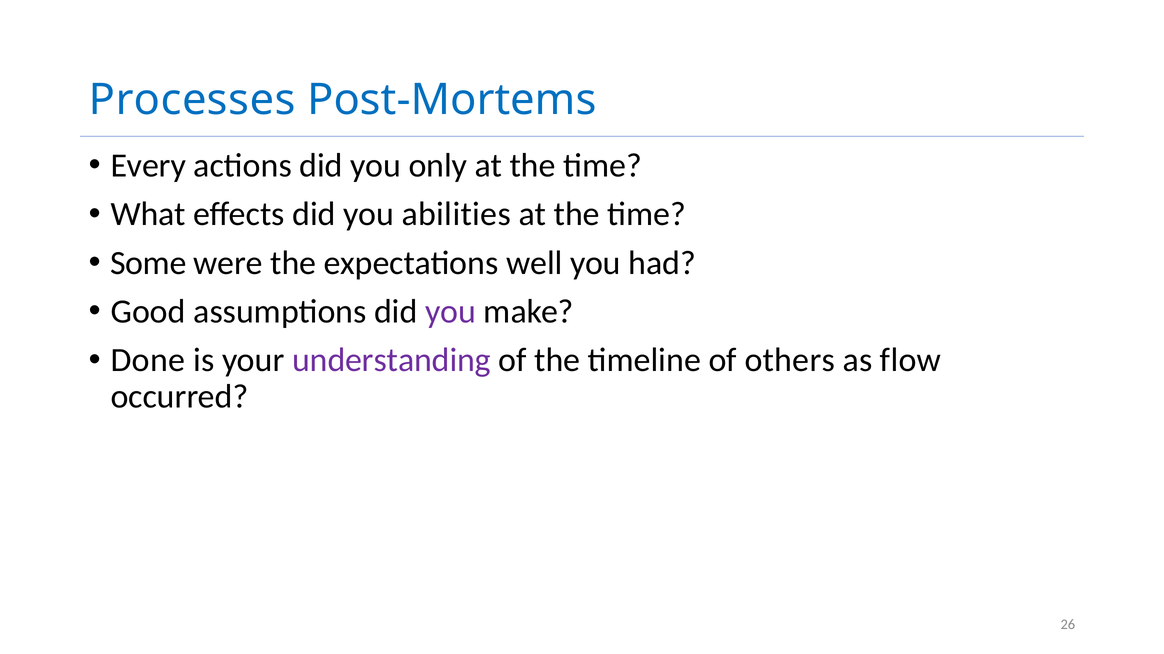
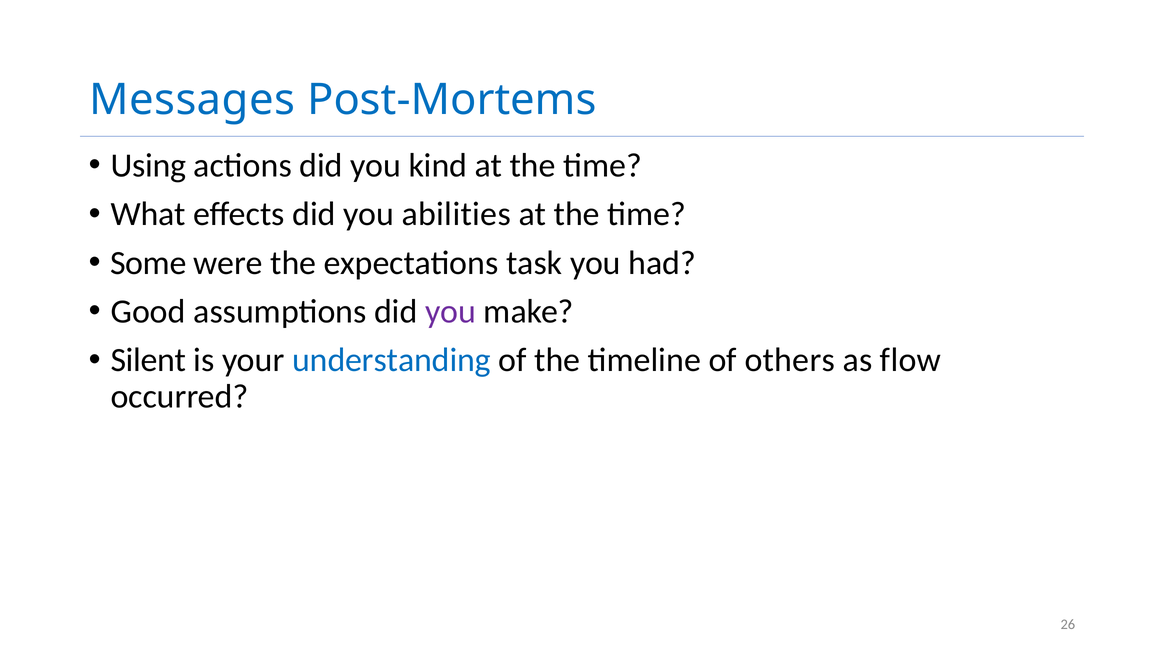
Processes: Processes -> Messages
Every: Every -> Using
only: only -> kind
well: well -> task
Done: Done -> Silent
understanding colour: purple -> blue
